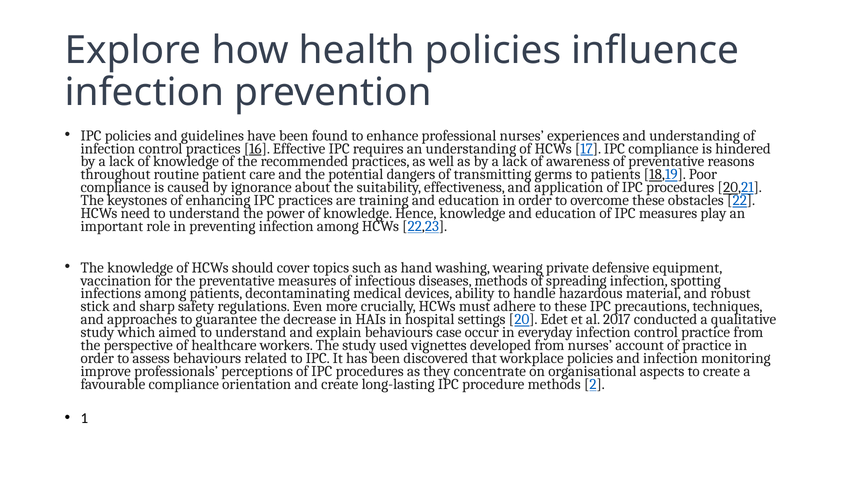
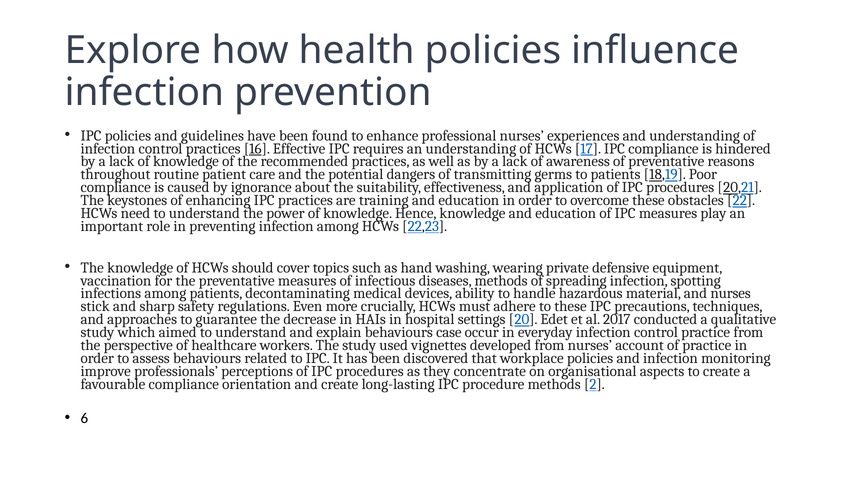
and robust: robust -> nurses
1: 1 -> 6
